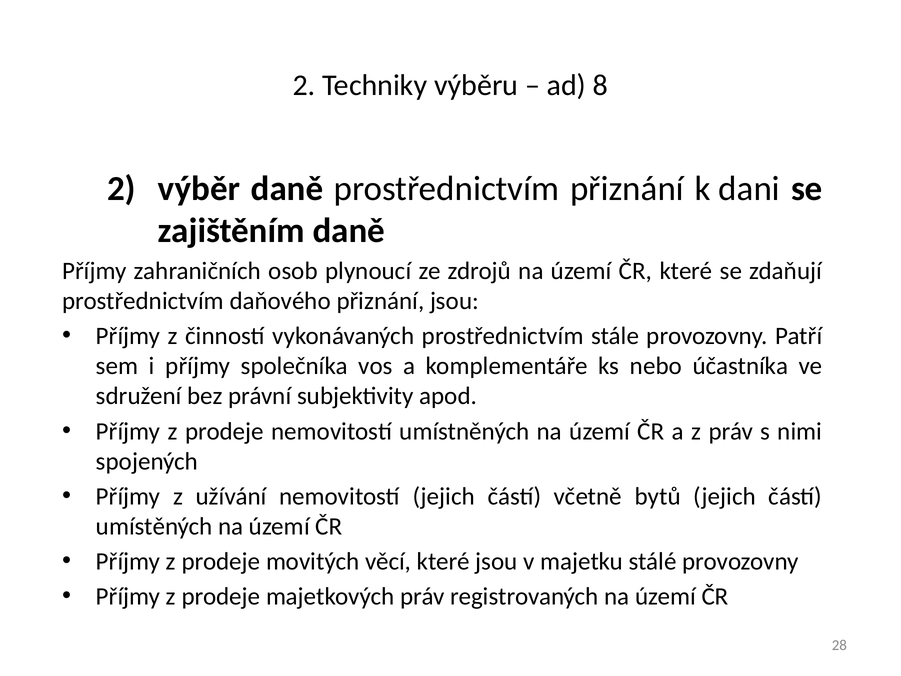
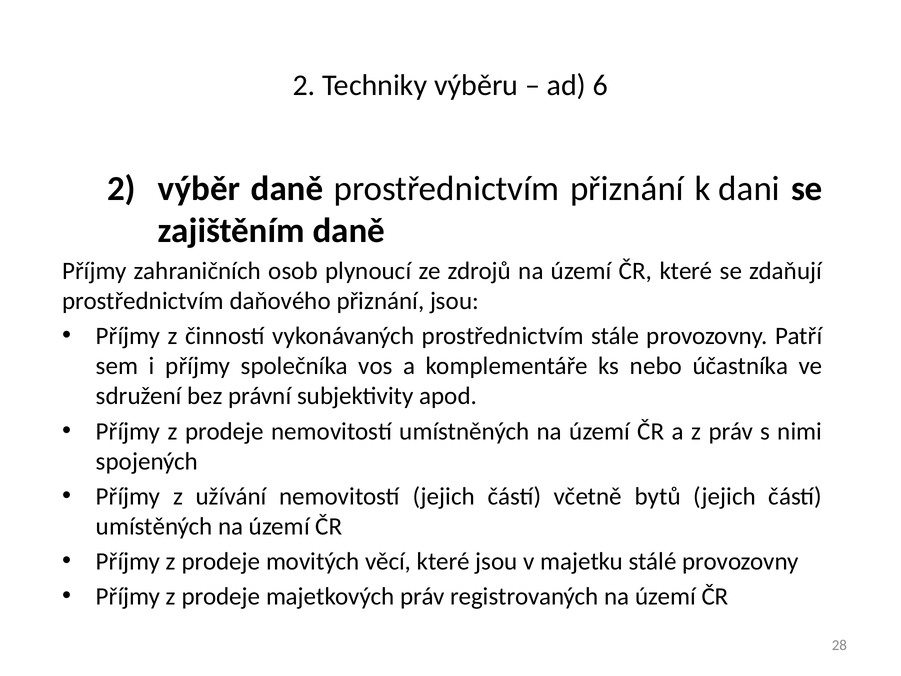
8: 8 -> 6
